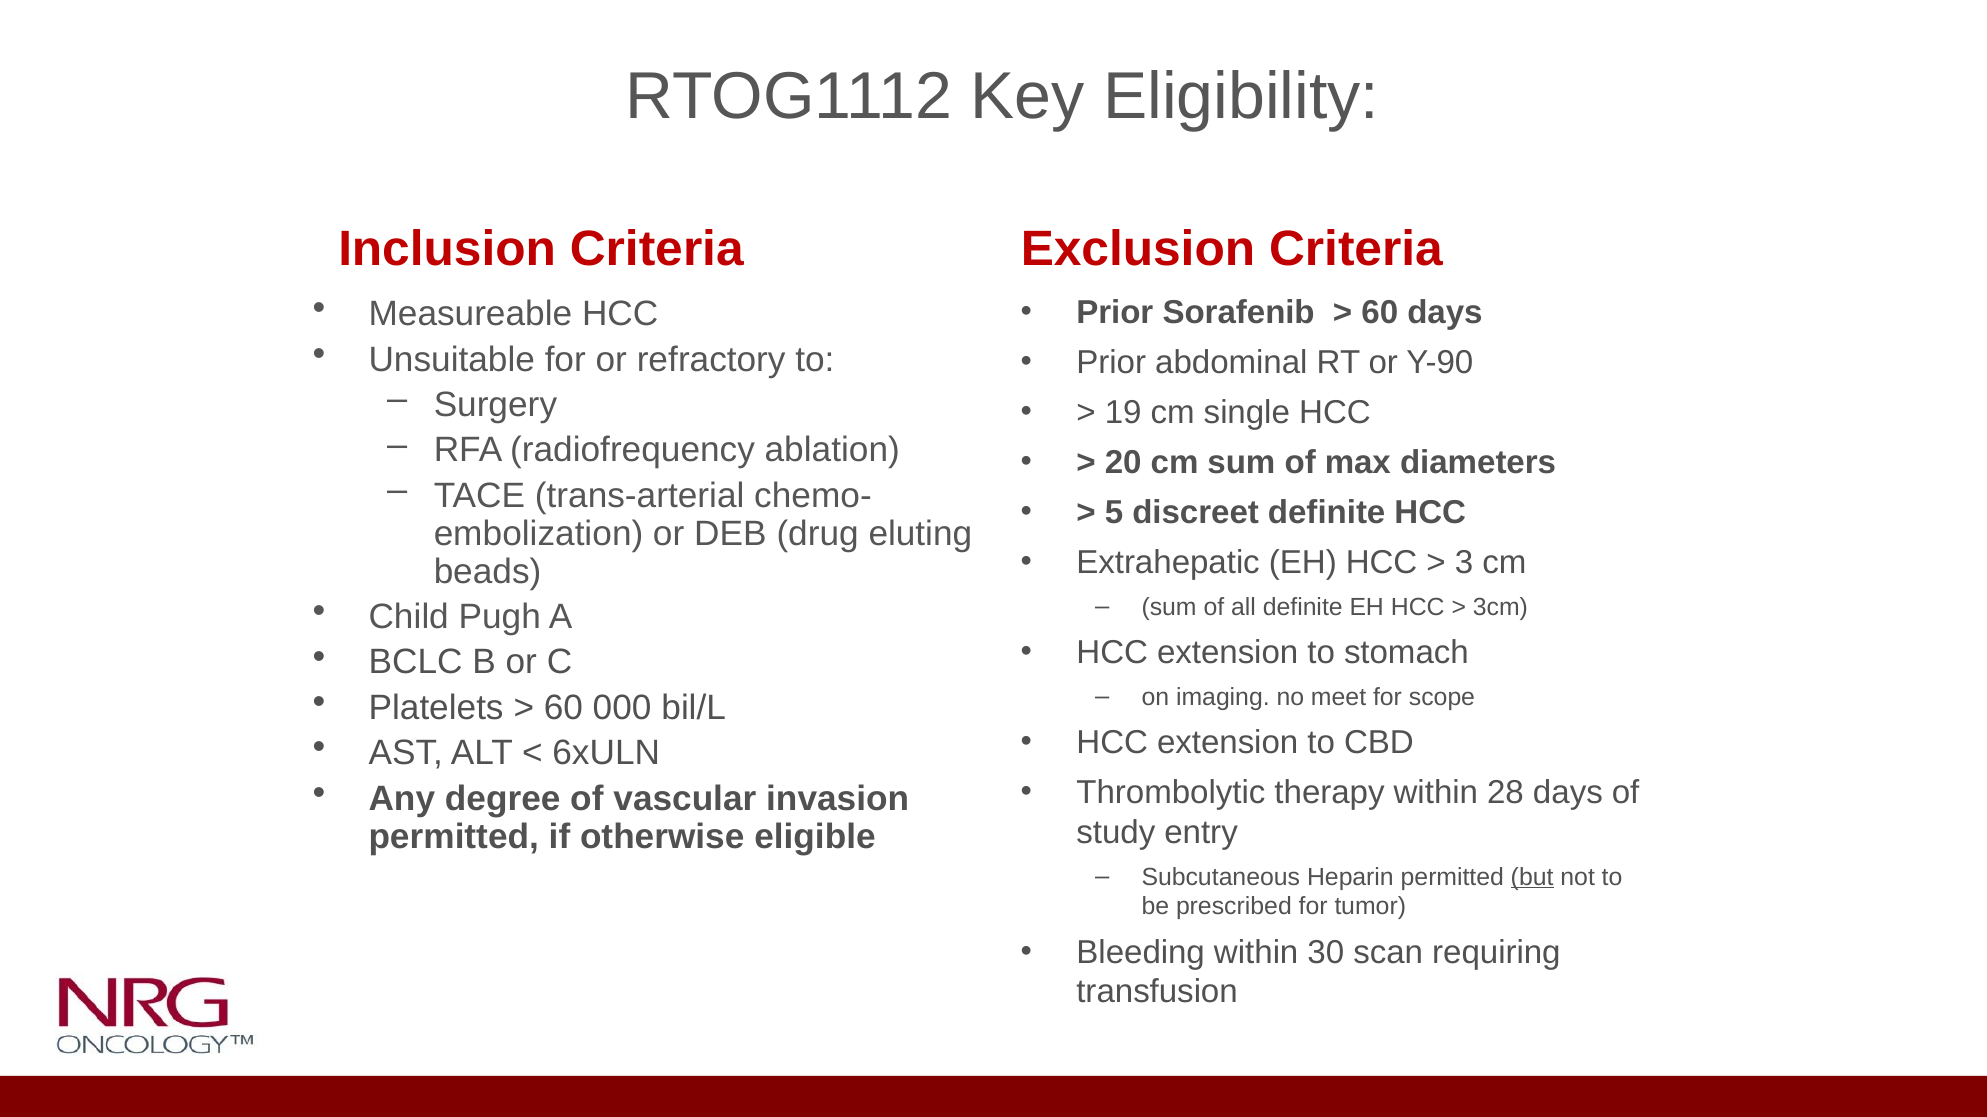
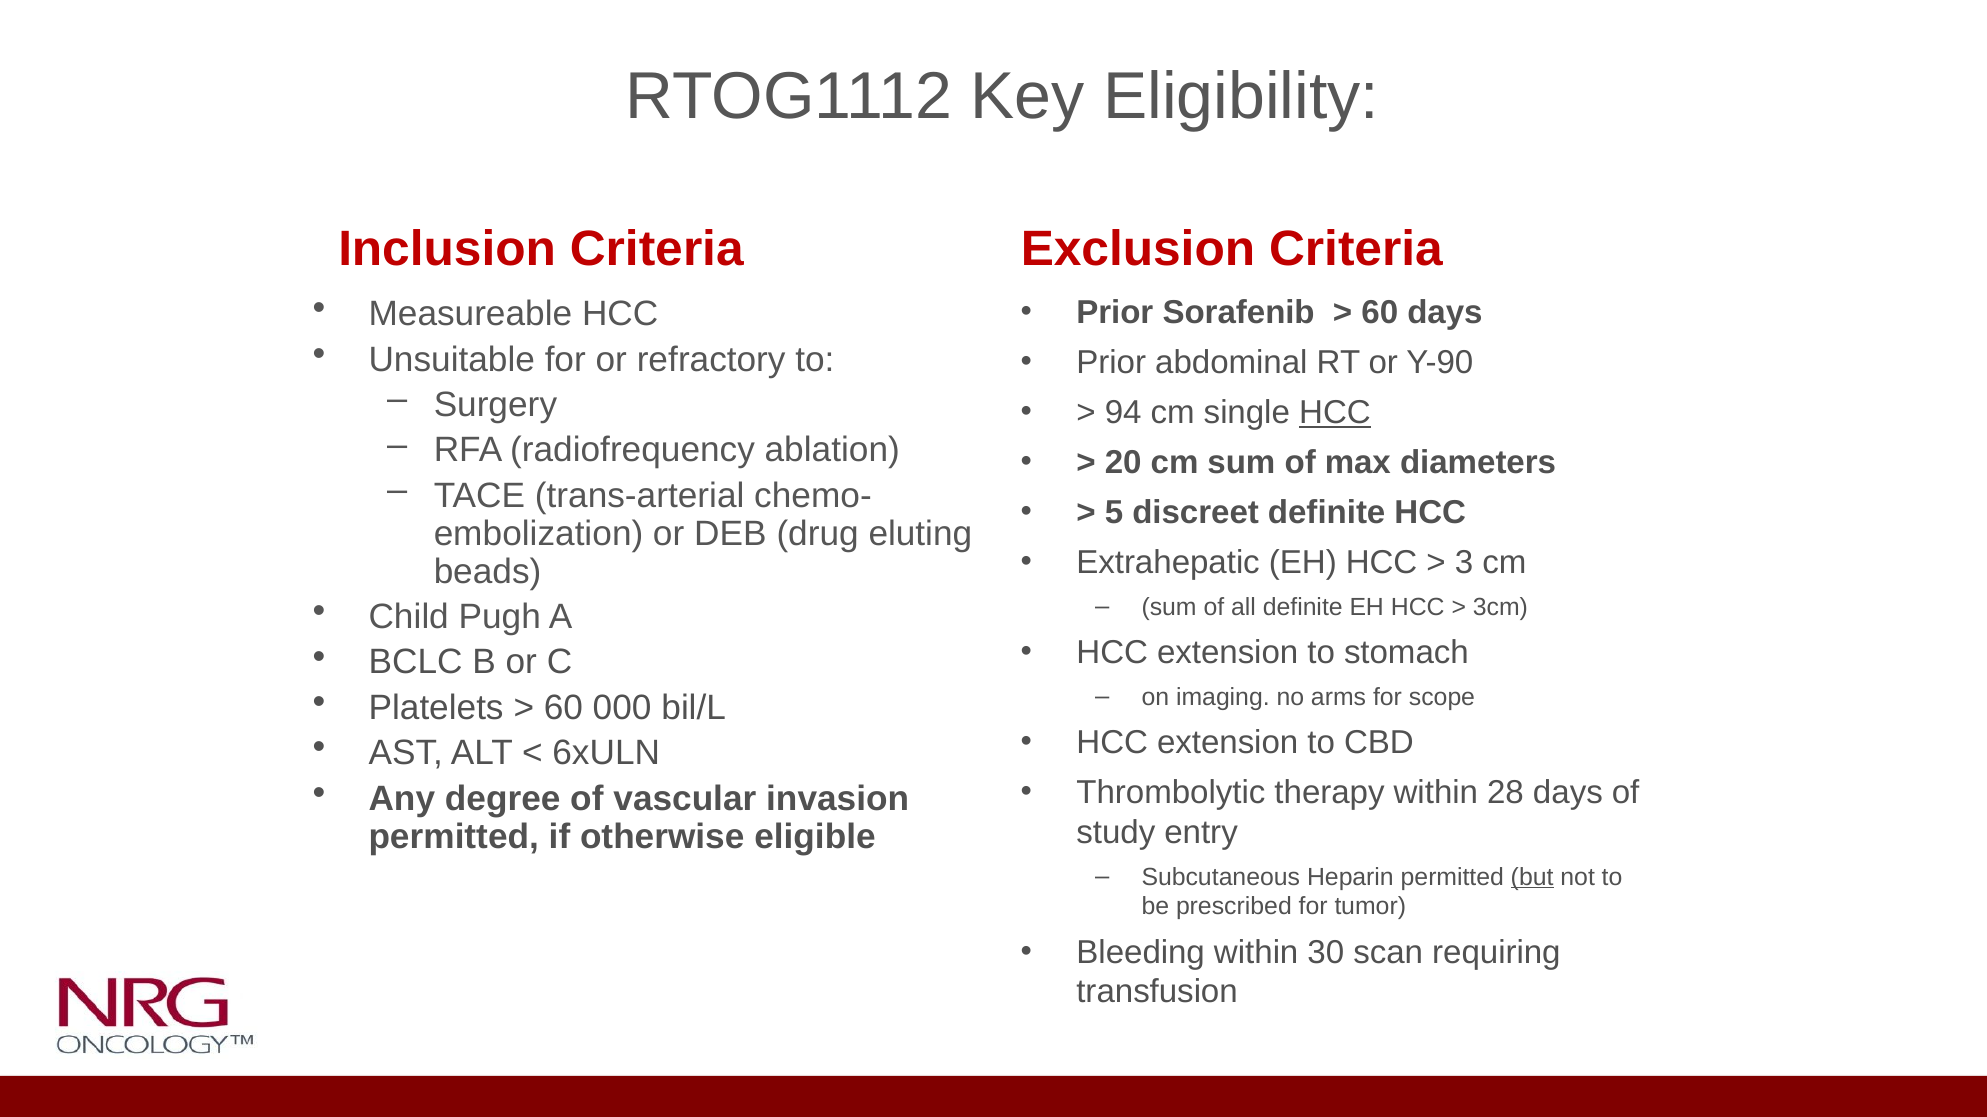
19: 19 -> 94
HCC at (1335, 413) underline: none -> present
meet: meet -> arms
